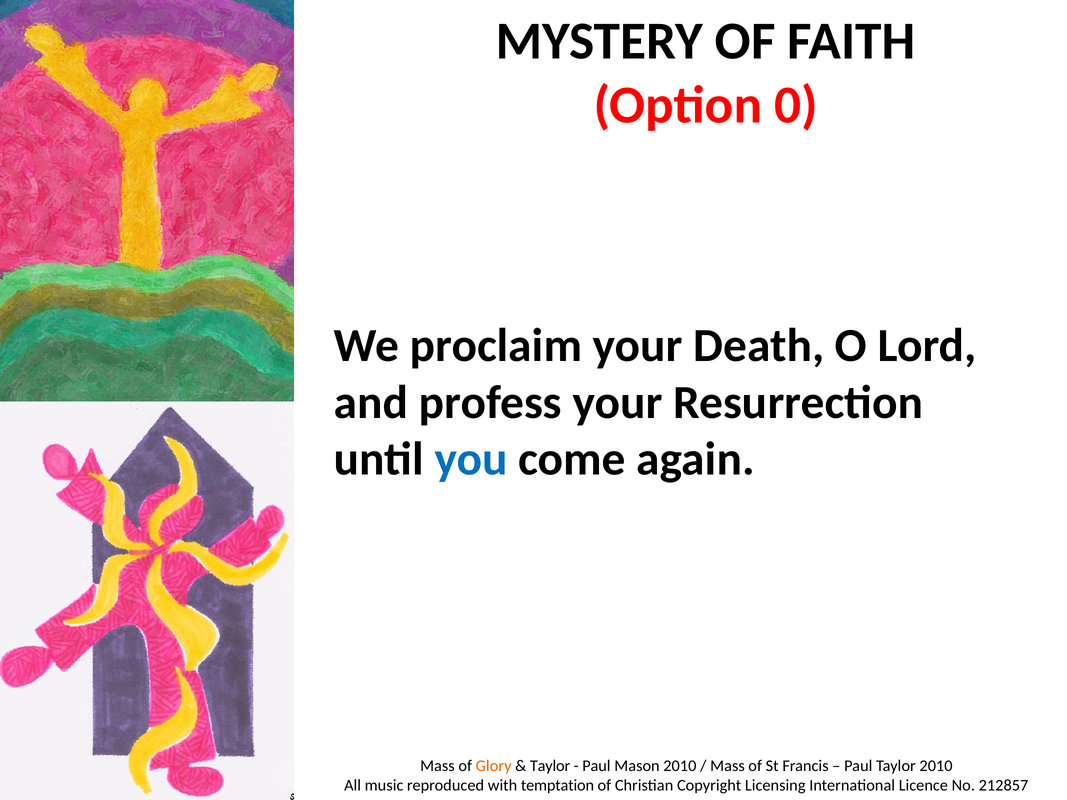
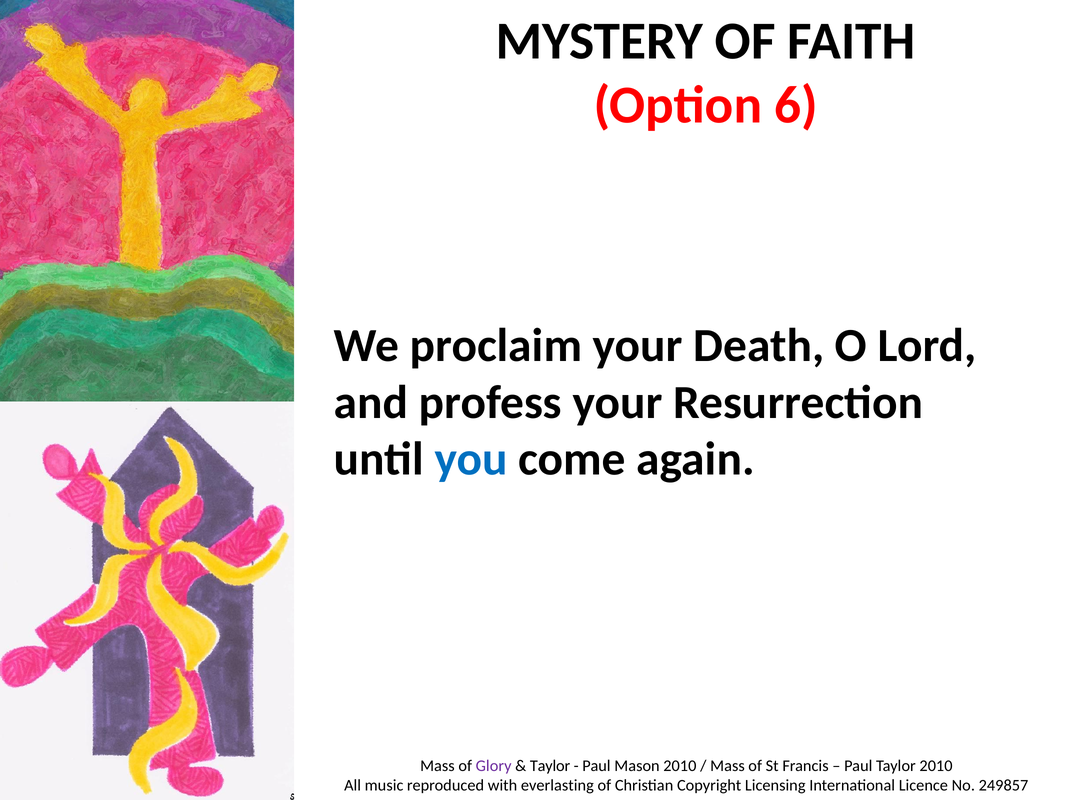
0: 0 -> 6
Glory colour: orange -> purple
temptation: temptation -> everlasting
212857: 212857 -> 249857
